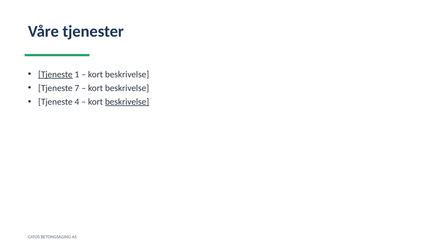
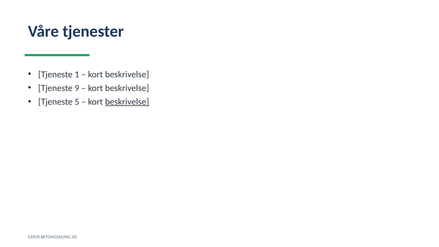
Tjeneste at (55, 74) underline: present -> none
7: 7 -> 9
4: 4 -> 5
